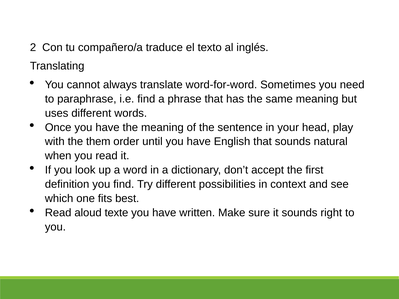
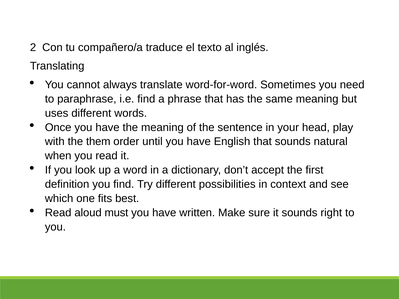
texte: texte -> must
